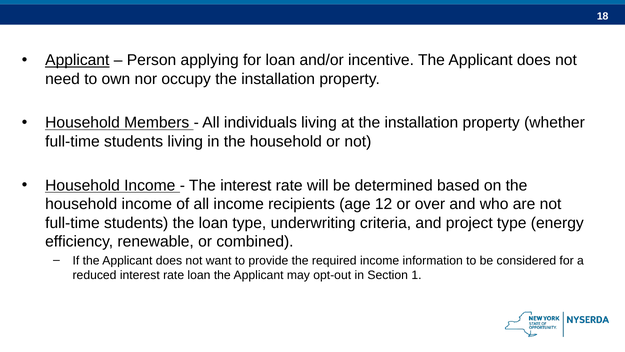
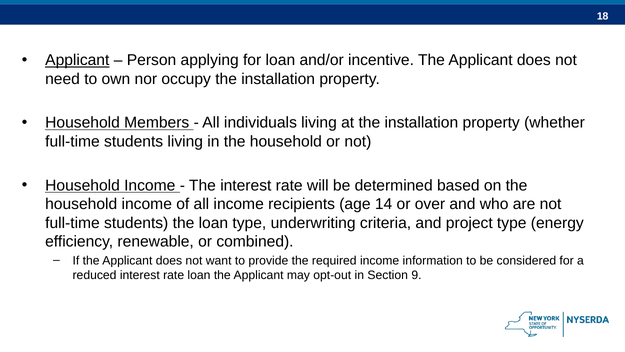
12: 12 -> 14
1: 1 -> 9
